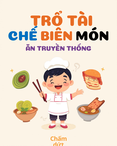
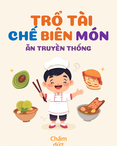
MÓN colour: black -> purple
